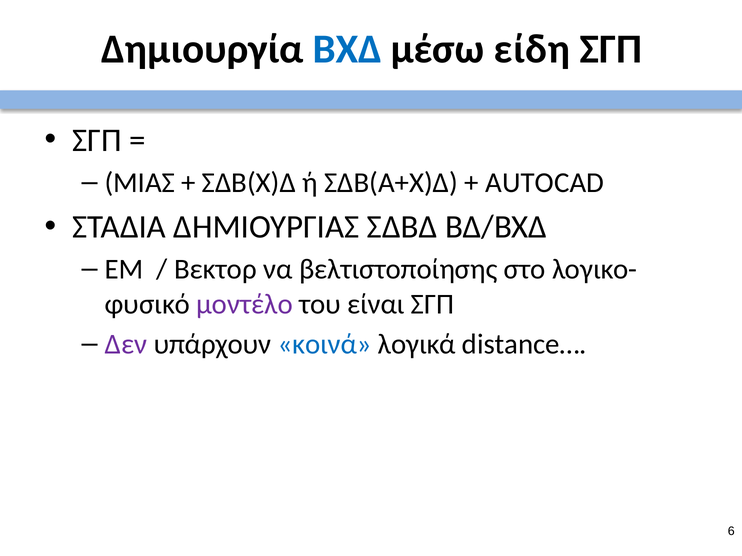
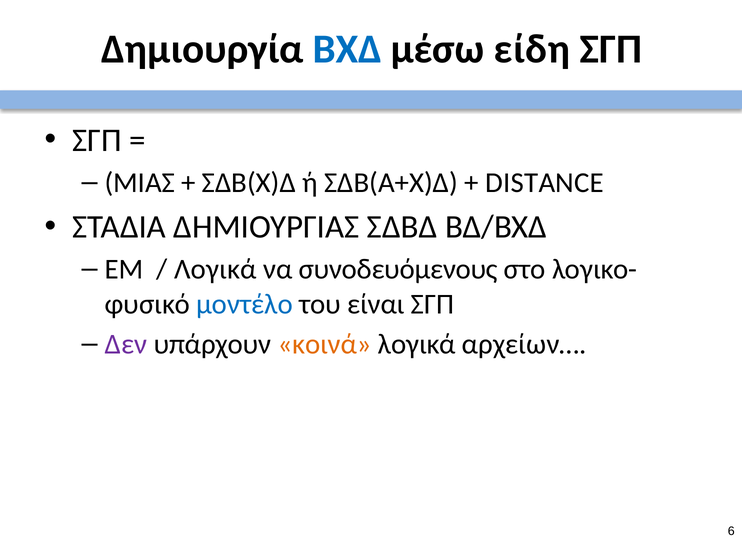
AUTOCAD: AUTOCAD -> DISTANCE
Βεκτορ at (215, 270): Βεκτορ -> Λογικά
βελτιστοποίησης: βελτιστοποίησης -> συνοδευόμενους
μοντέλο colour: purple -> blue
κοινά colour: blue -> orange
distance…: distance… -> αρχείων…
